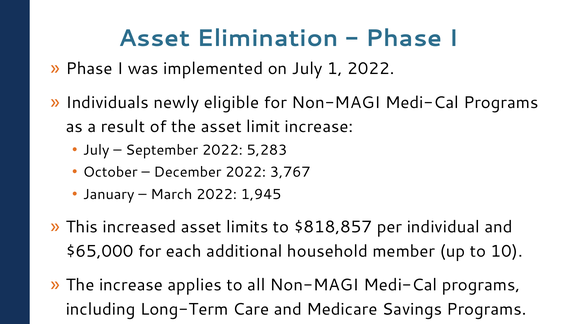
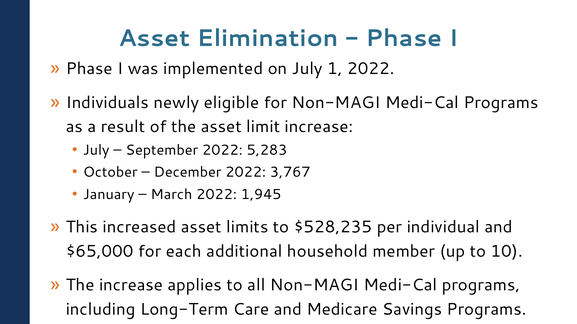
$818,857: $818,857 -> $528,235
